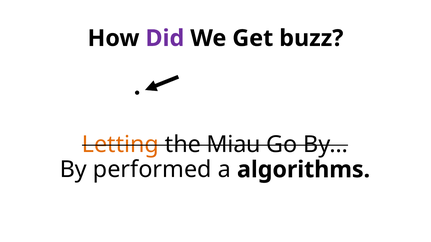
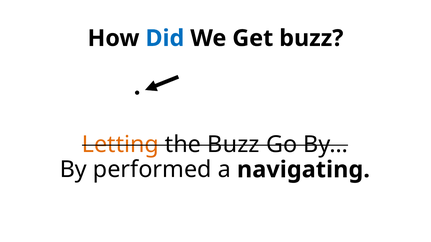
Did colour: purple -> blue
the Miau: Miau -> Buzz
algorithms: algorithms -> navigating
